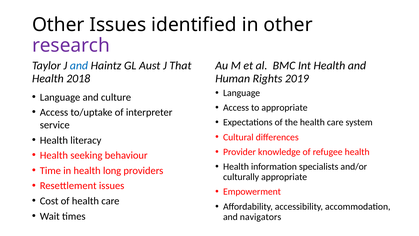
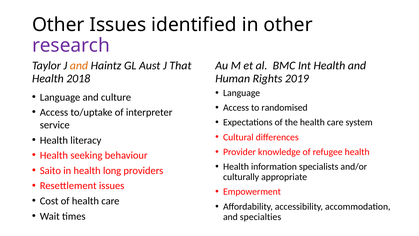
and at (79, 66) colour: blue -> orange
to appropriate: appropriate -> randomised
Time: Time -> Saito
navigators: navigators -> specialties
